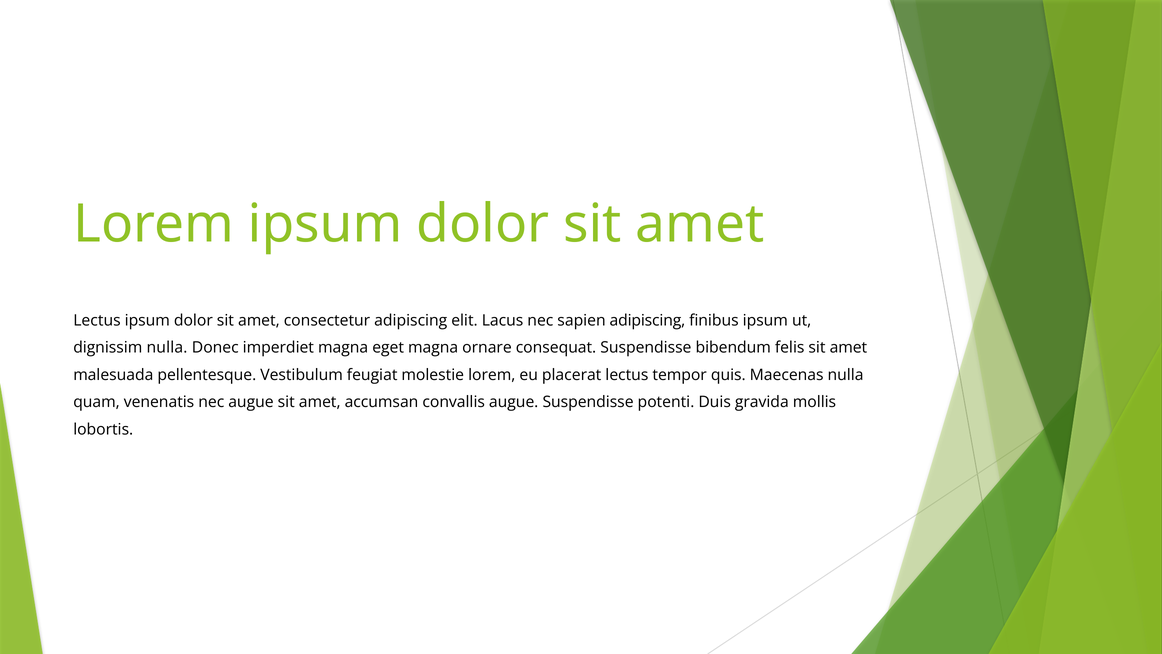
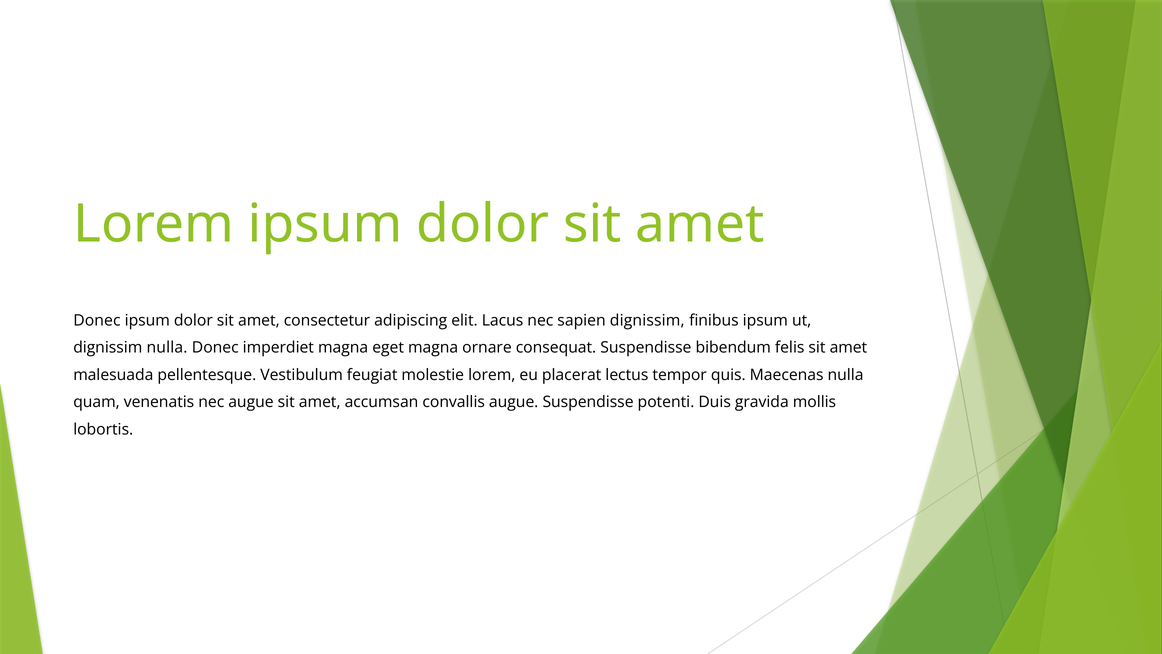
Lectus at (97, 320): Lectus -> Donec
sapien adipiscing: adipiscing -> dignissim
